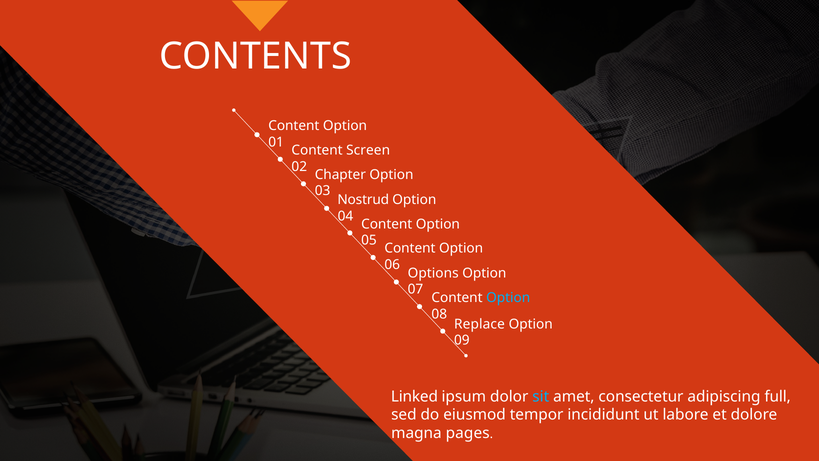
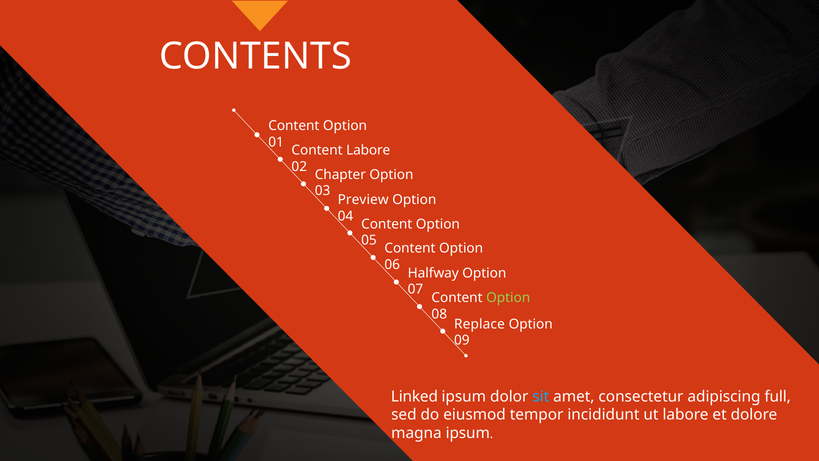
Content Screen: Screen -> Labore
Nostrud: Nostrud -> Preview
Options: Options -> Halfway
Option at (508, 297) colour: light blue -> light green
magna pages: pages -> ipsum
